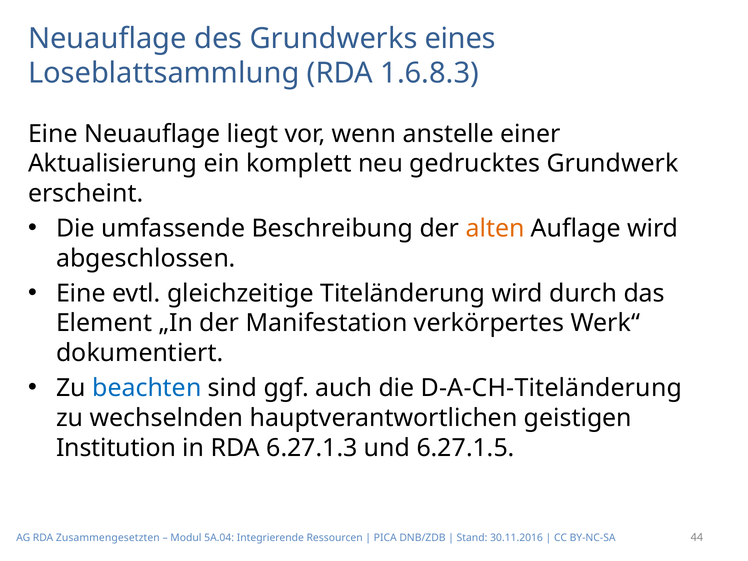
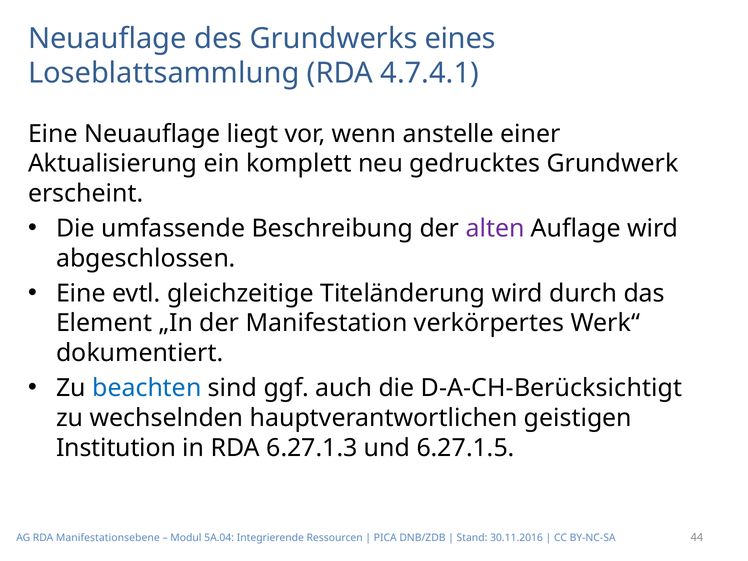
1.6.8.3: 1.6.8.3 -> 4.7.4.1
alten colour: orange -> purple
D-A-CH-Titeländerung: D-A-CH-Titeländerung -> D-A-CH-Berücksichtigt
Zusammengesetzten: Zusammengesetzten -> Manifestationsebene
